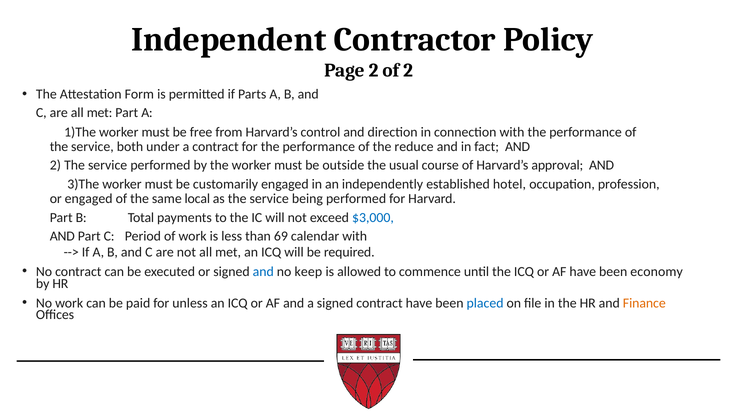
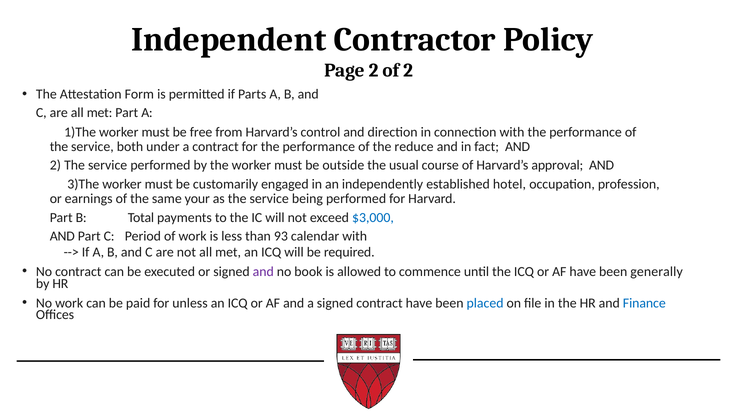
or engaged: engaged -> earnings
local: local -> your
69: 69 -> 93
and at (263, 272) colour: blue -> purple
keep: keep -> book
economy: economy -> generally
Finance colour: orange -> blue
